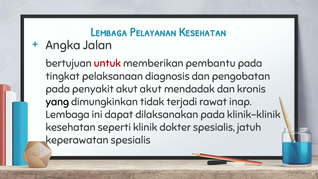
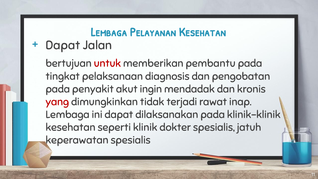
Angka at (63, 45): Angka -> Dapat
akut akut: akut -> ingin
yang colour: black -> red
